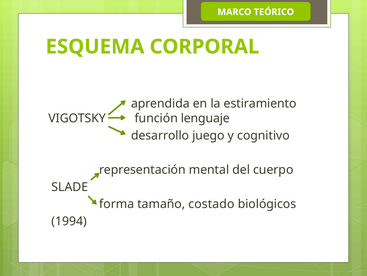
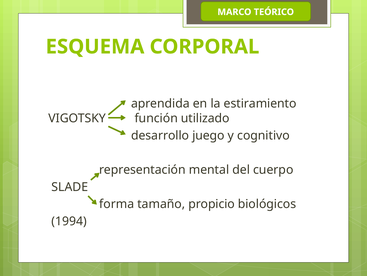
lenguaje: lenguaje -> utilizado
costado: costado -> propicio
